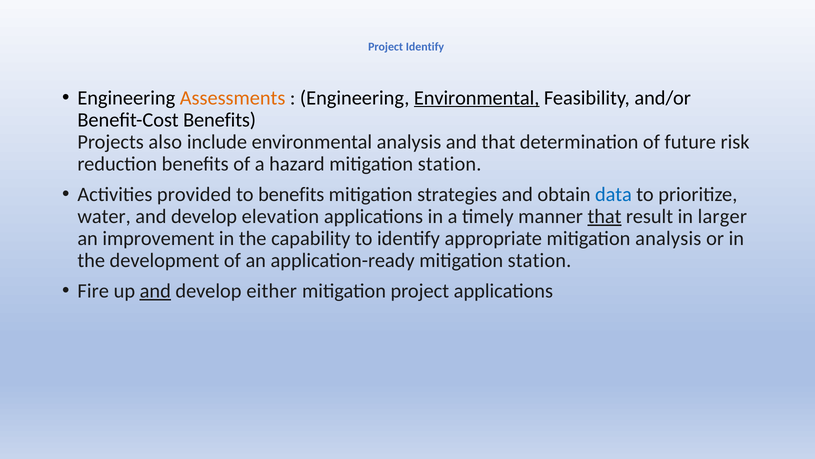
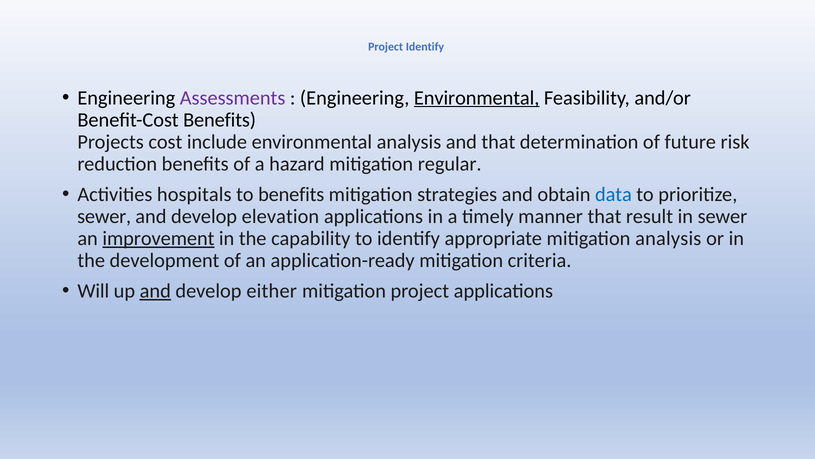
Assessments colour: orange -> purple
also: also -> cost
hazard mitigation station: station -> regular
provided: provided -> hospitals
water at (104, 216): water -> sewer
that at (604, 216) underline: present -> none
in larger: larger -> sewer
improvement underline: none -> present
application-ready mitigation station: station -> criteria
Fire: Fire -> Will
